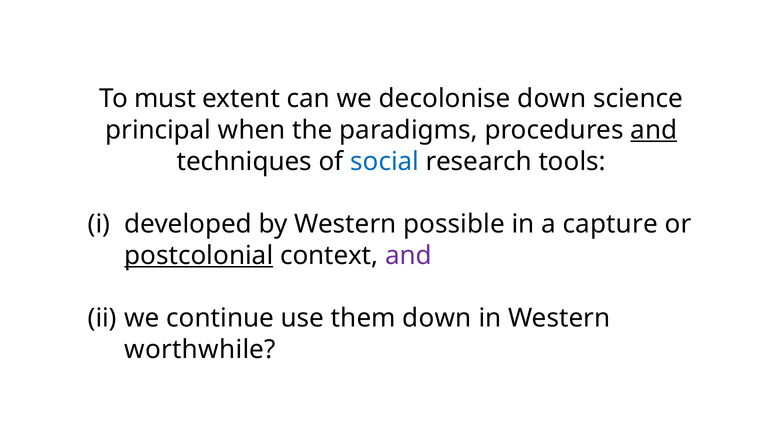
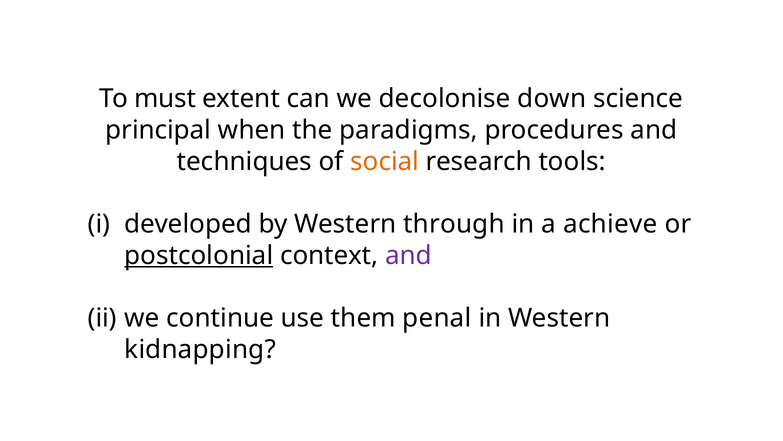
and at (654, 130) underline: present -> none
social colour: blue -> orange
possible: possible -> through
capture: capture -> achieve
them down: down -> penal
worthwhile: worthwhile -> kidnapping
